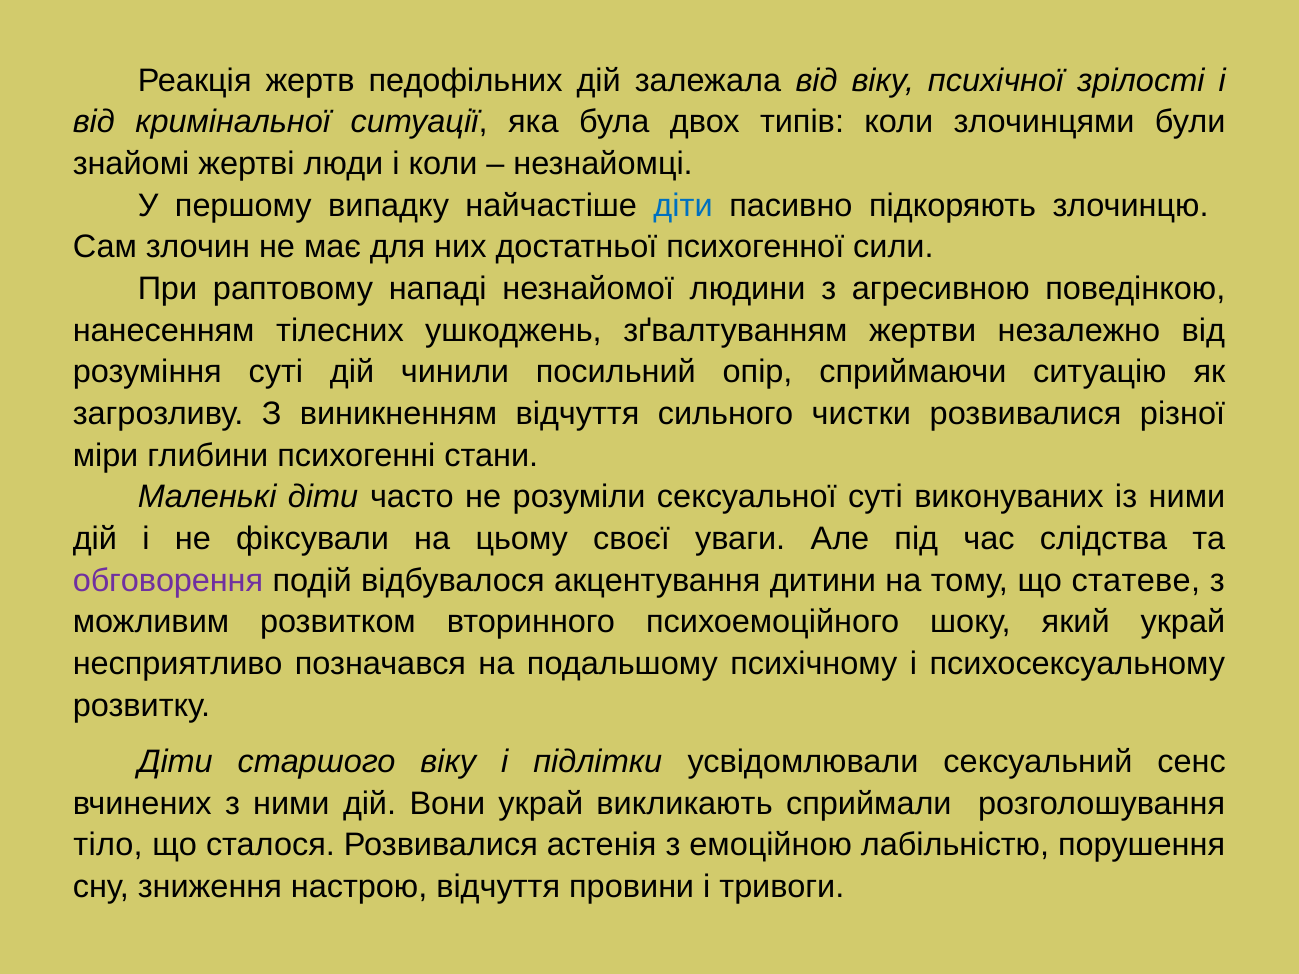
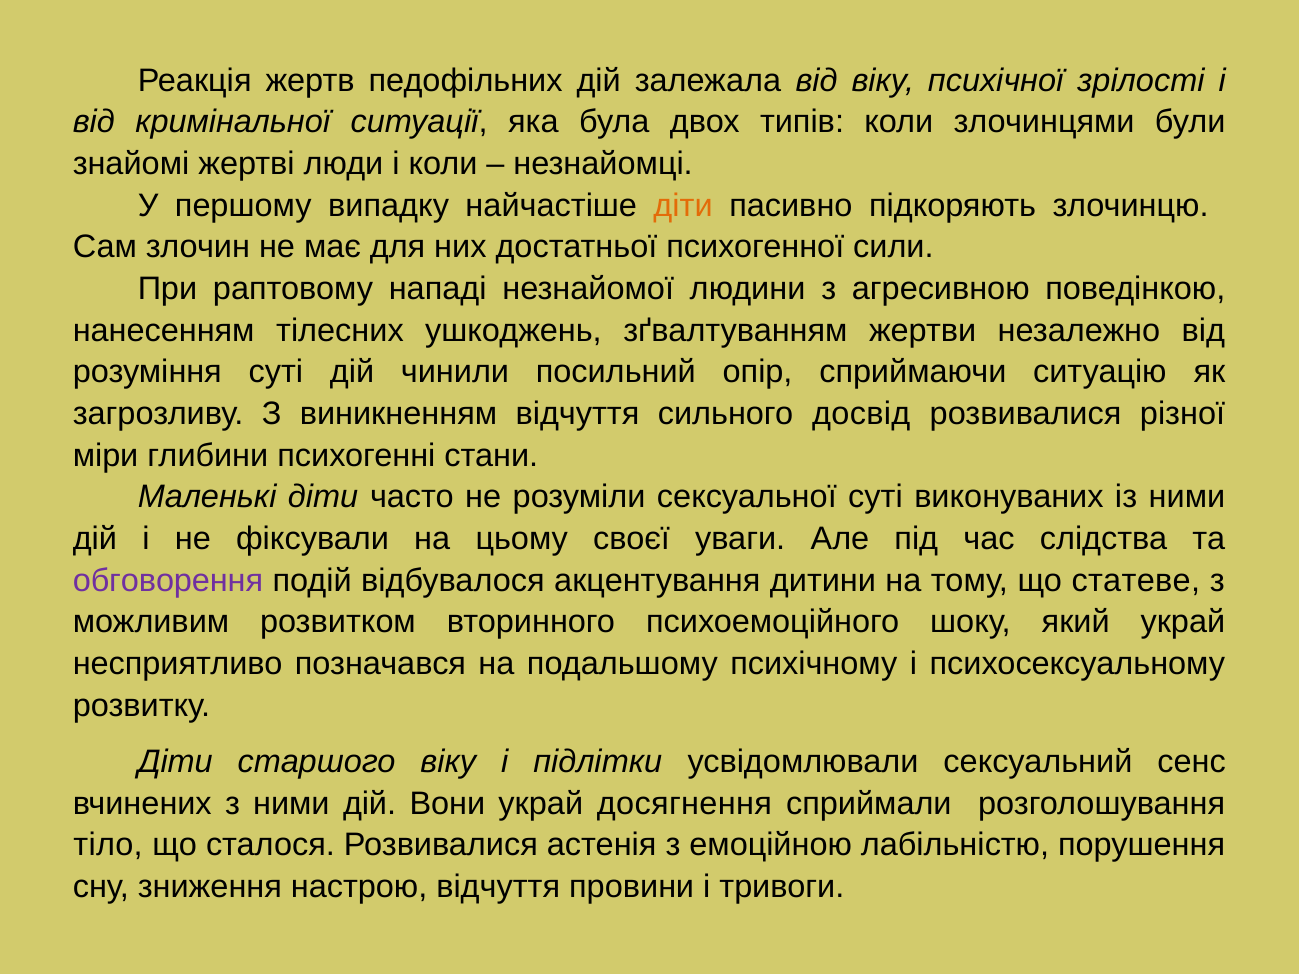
діти at (683, 206) colour: blue -> orange
чистки: чистки -> досвід
викликають: викликають -> досягнення
